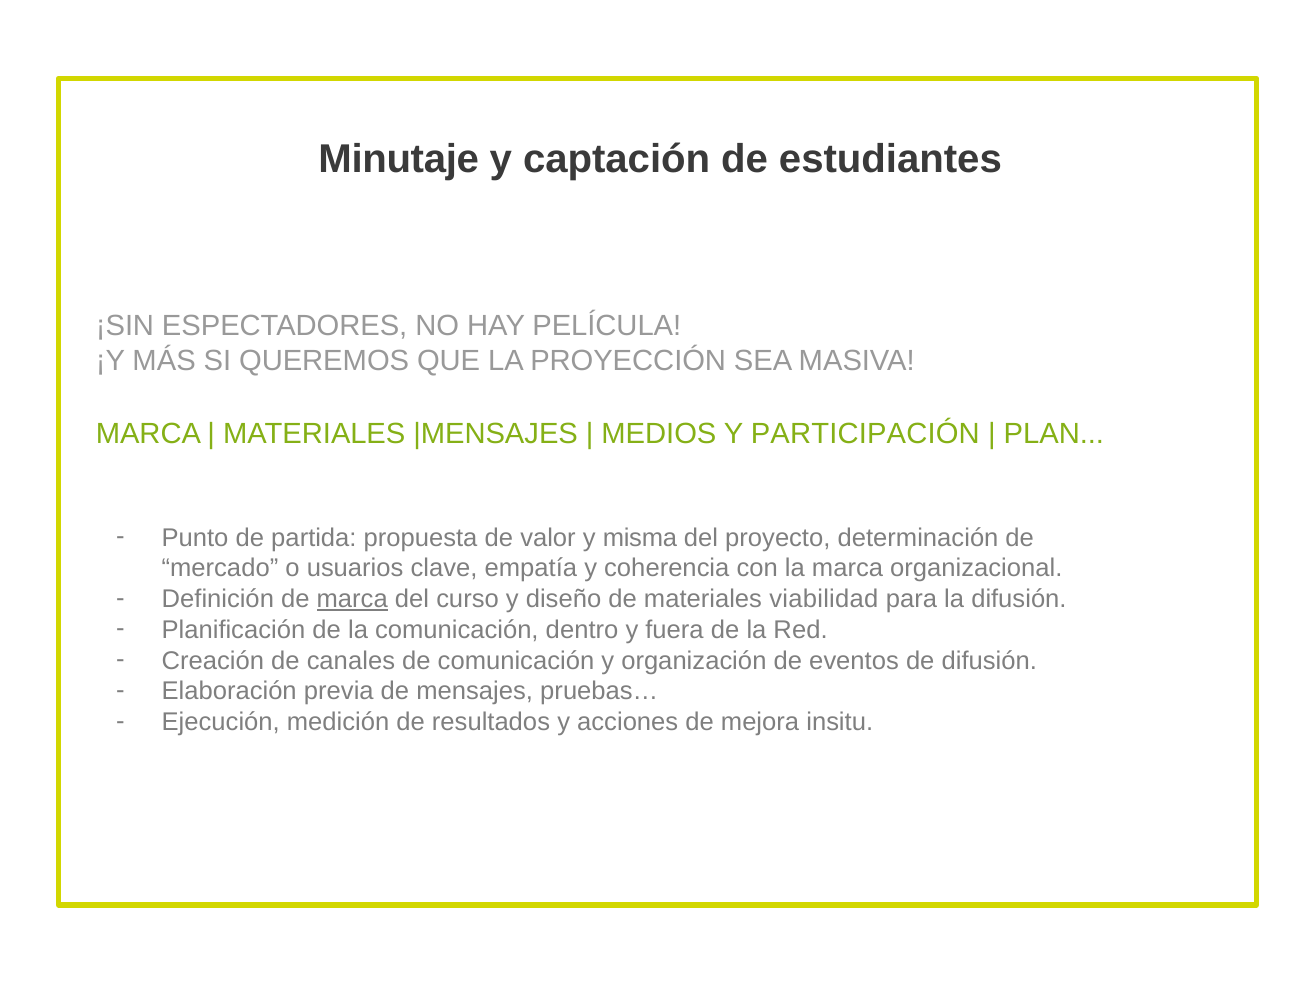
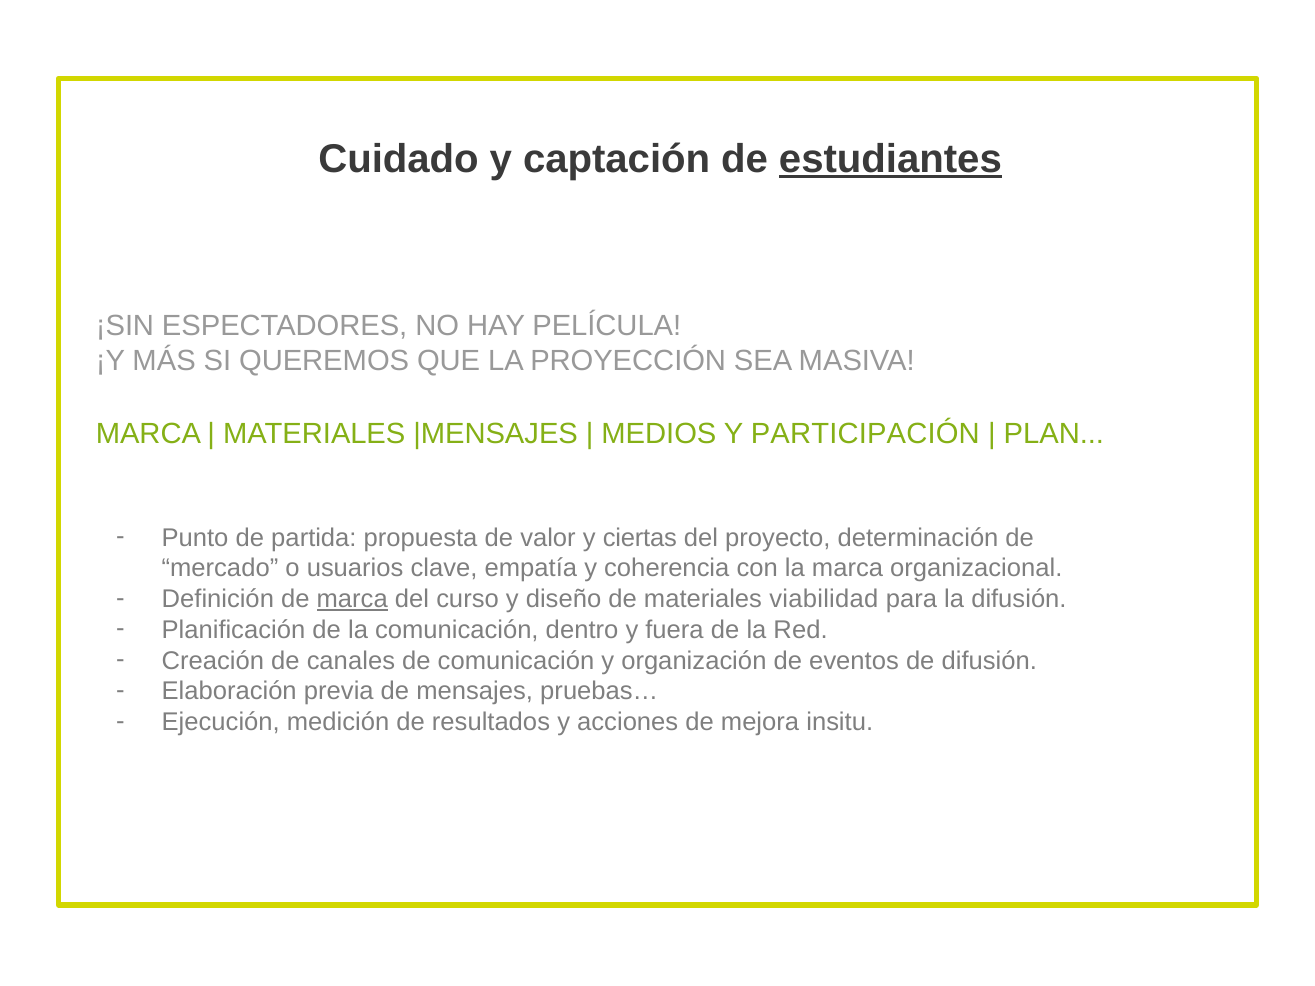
Minutaje: Minutaje -> Cuidado
estudiantes underline: none -> present
misma: misma -> ciertas
